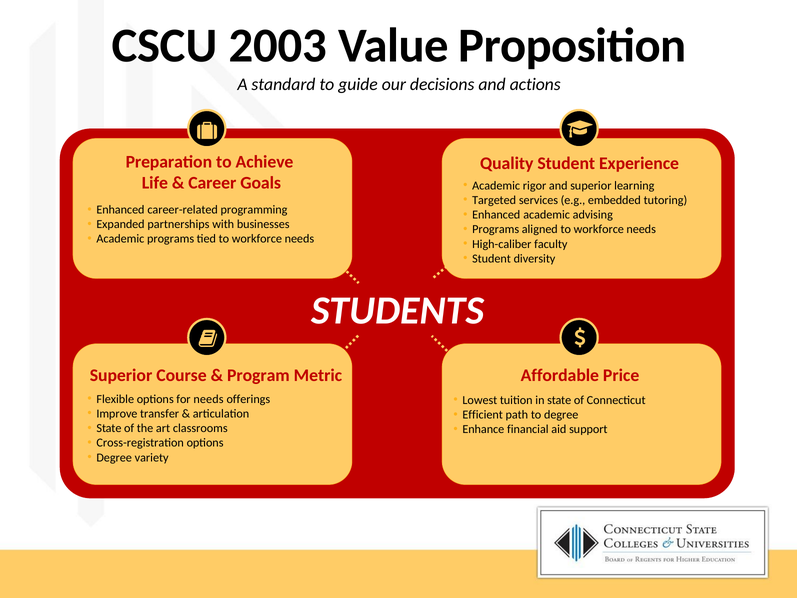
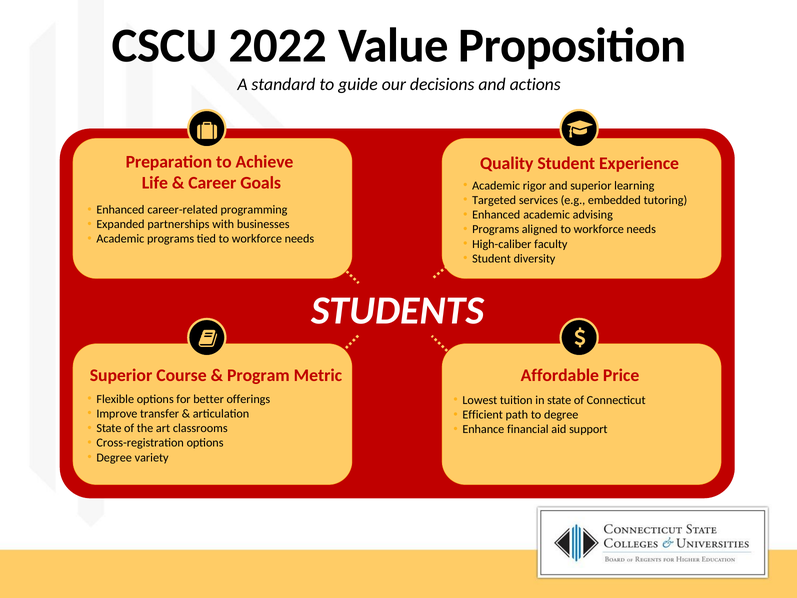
2003: 2003 -> 2022
for needs: needs -> better
